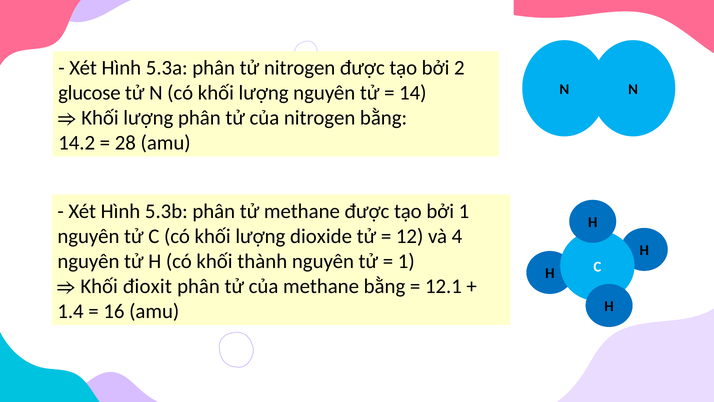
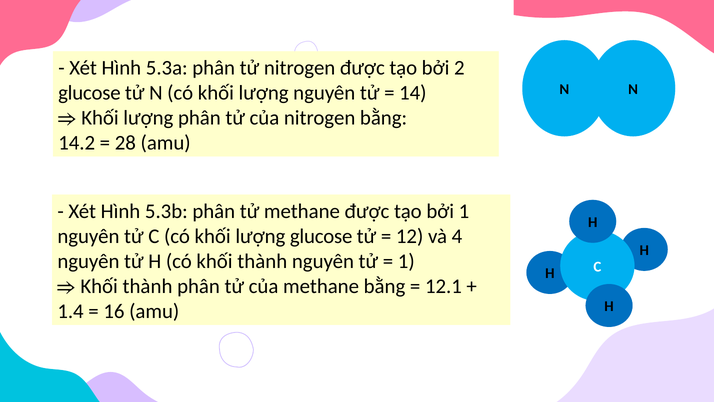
lượng dioxide: dioxide -> glucose
đioxit at (147, 286): đioxit -> thành
